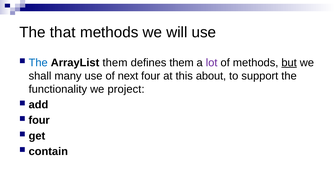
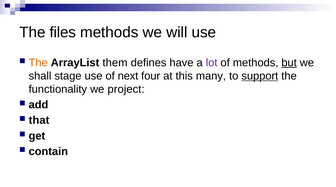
that: that -> files
The at (38, 63) colour: blue -> orange
defines them: them -> have
many: many -> stage
about: about -> many
support underline: none -> present
four at (39, 120): four -> that
